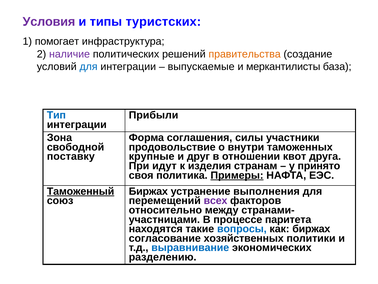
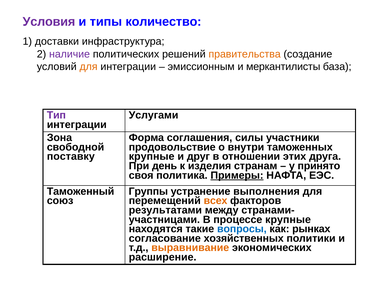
туристских: туристских -> количество
помогает: помогает -> доставки
для at (89, 67) colour: blue -> orange
выпускаемые: выпускаемые -> эмиссионным
Тип colour: blue -> purple
Прибыли: Прибыли -> Услугами
квот: квот -> этих
идут: идут -> день
Таможенный underline: present -> none
Биржах at (148, 191): Биржах -> Группы
всех colour: purple -> orange
относительно: относительно -> результатами
процессе паритета: паритета -> крупные
как биржах: биржах -> рынках
выравнивание colour: blue -> orange
разделению: разделению -> расширение
